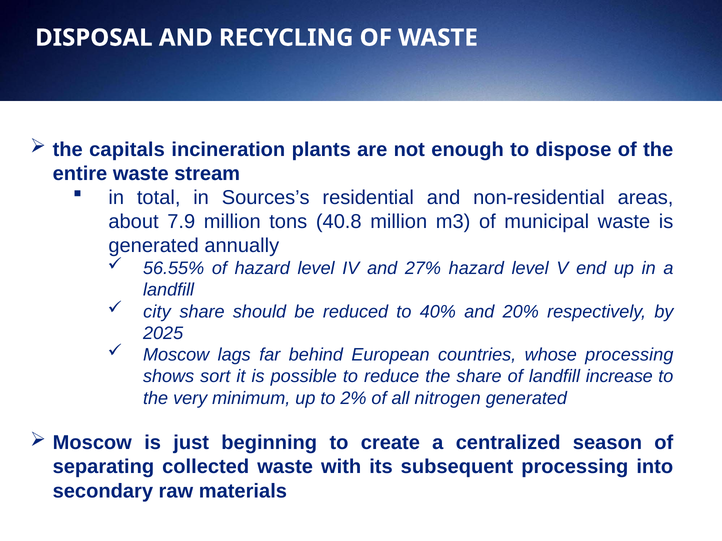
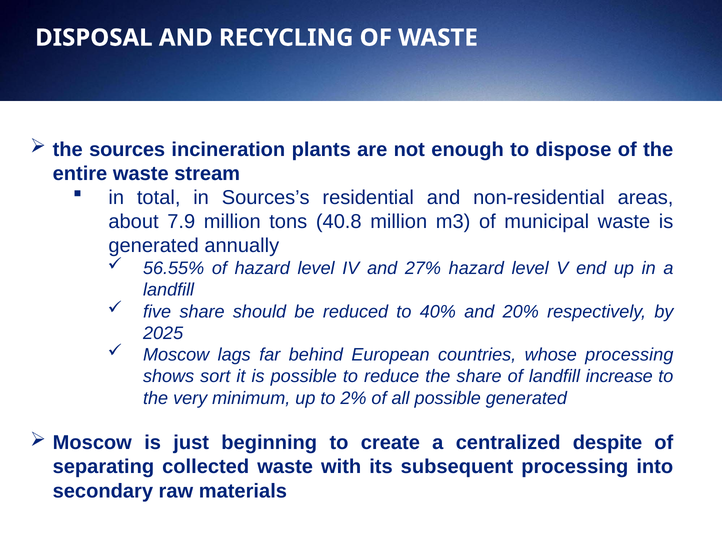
capitals: capitals -> sources
city: city -> five
all nitrogen: nitrogen -> possible
season: season -> despite
